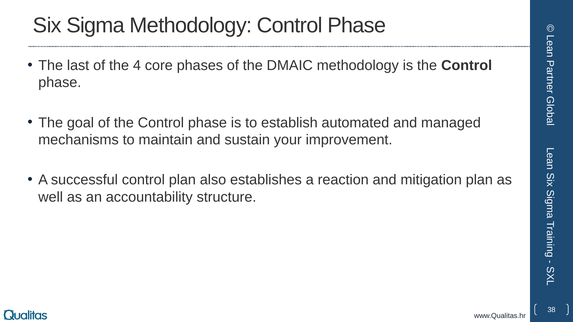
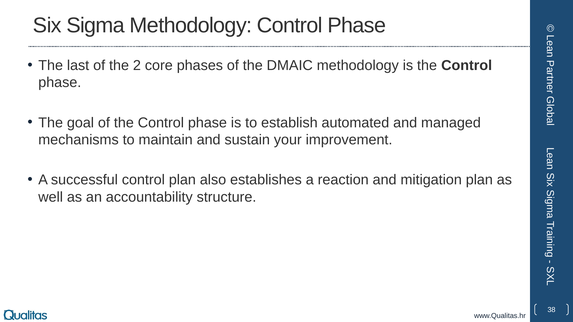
4: 4 -> 2
